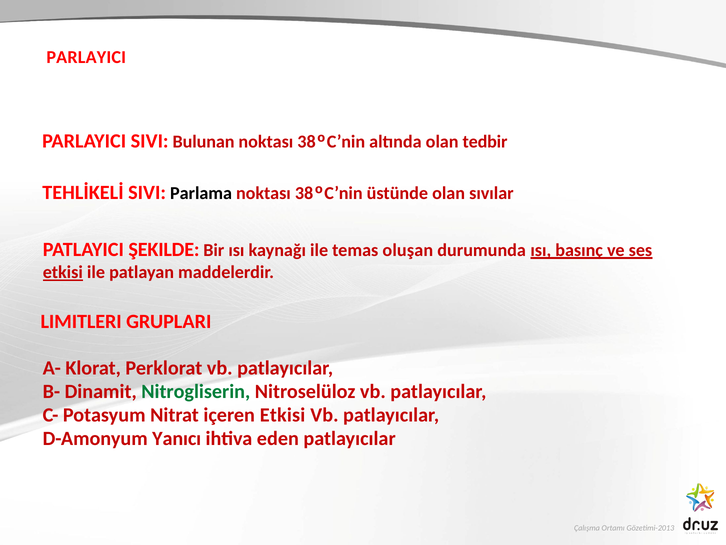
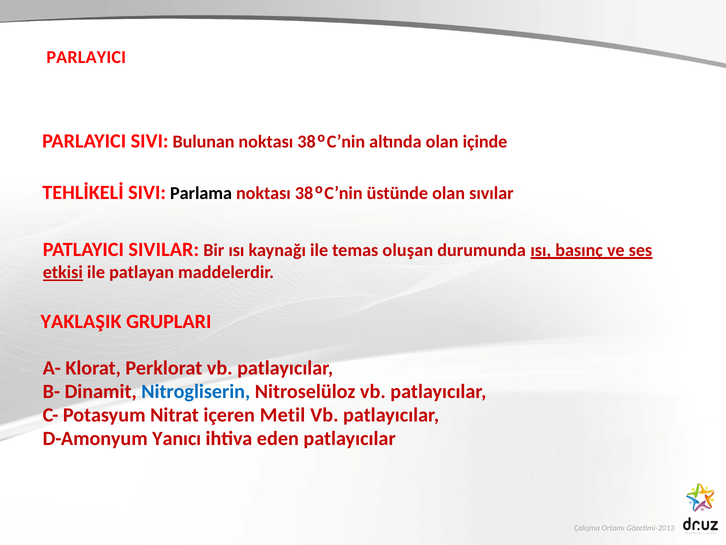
tedbir: tedbir -> içinde
ŞEKILDE: ŞEKILDE -> SIVILAR
LIMITLERI: LIMITLERI -> YAKLAŞIK
Nitrogliserin colour: green -> blue
içeren Etkisi: Etkisi -> Metil
